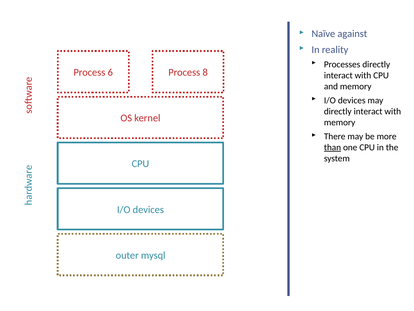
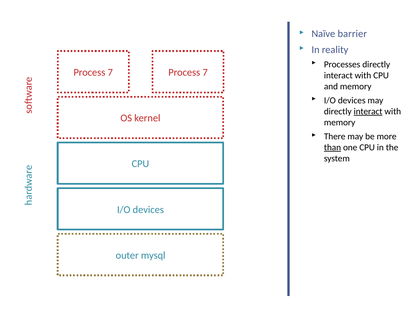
against: against -> barrier
6 at (110, 72): 6 -> 7
8 at (205, 72): 8 -> 7
interact at (368, 111) underline: none -> present
